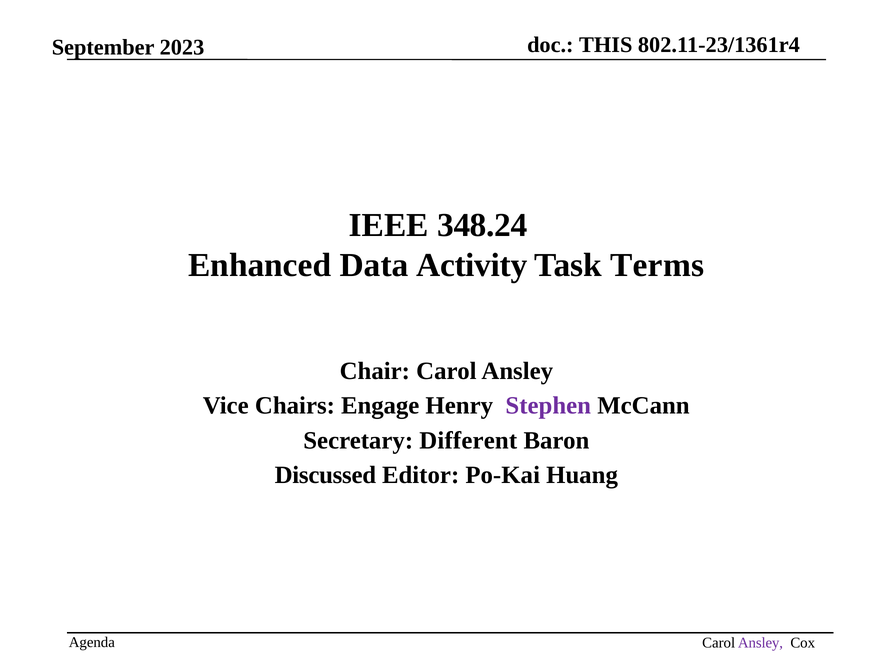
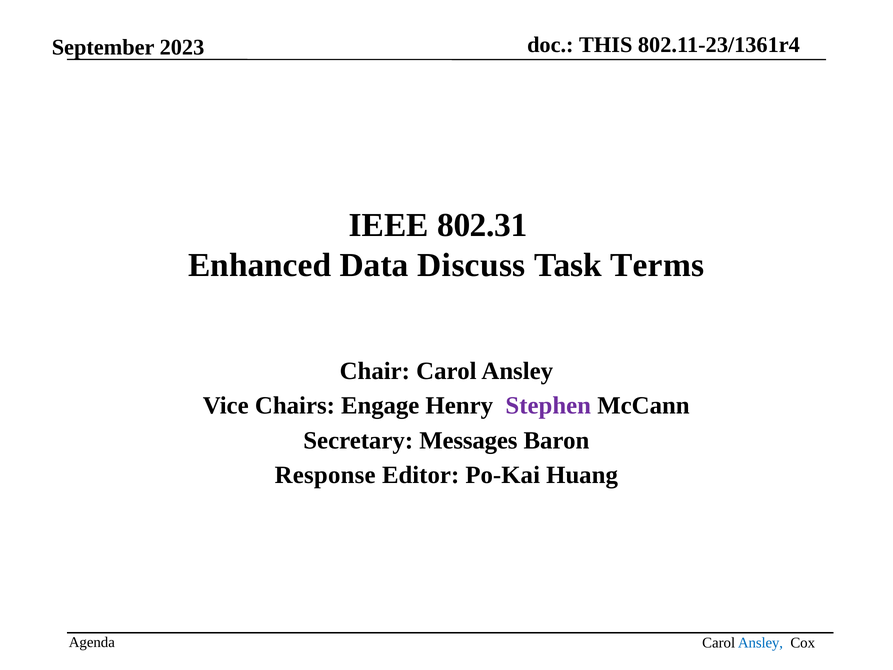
348.24: 348.24 -> 802.31
Activity: Activity -> Discuss
Different: Different -> Messages
Discussed: Discussed -> Response
Ansley at (761, 643) colour: purple -> blue
